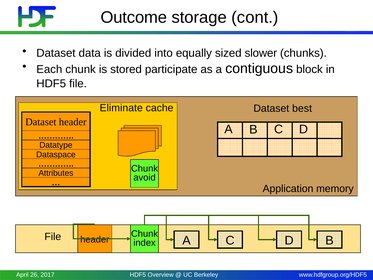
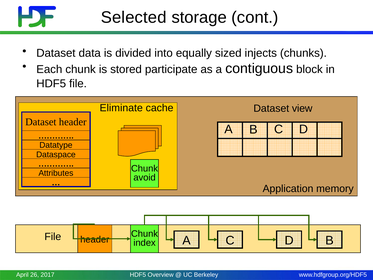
Outcome: Outcome -> Selected
slower: slower -> injects
best: best -> view
